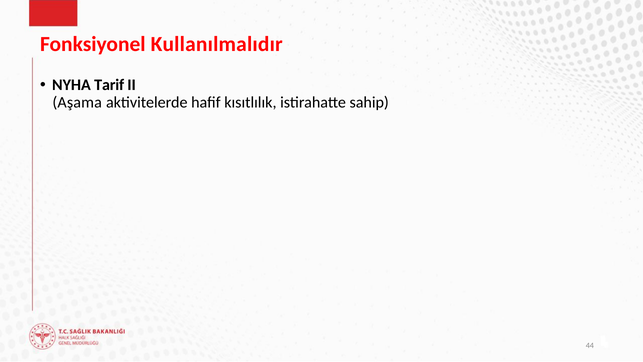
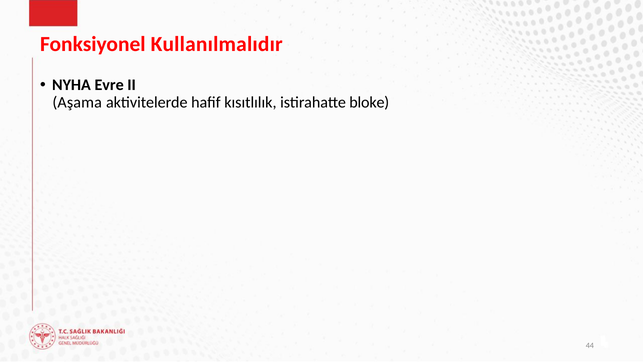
Tarif: Tarif -> Evre
sahip: sahip -> bloke
